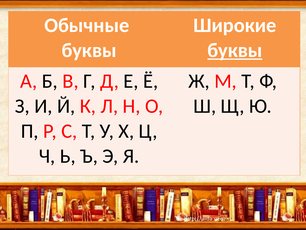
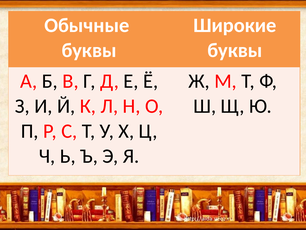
буквы at (235, 50) underline: present -> none
